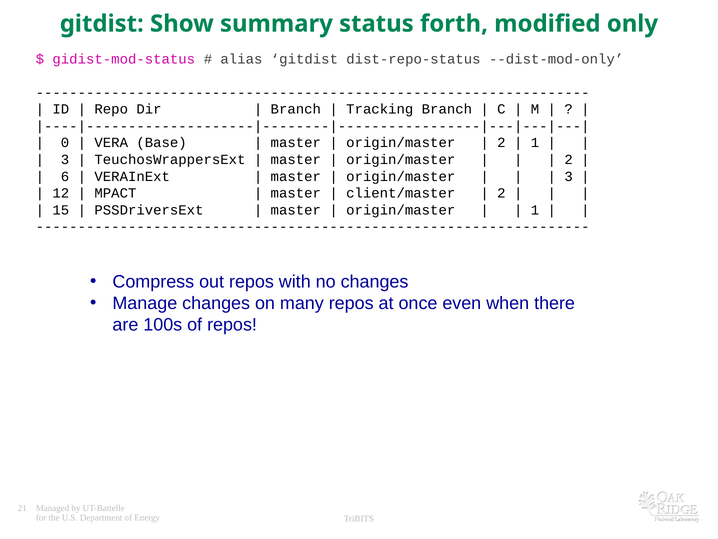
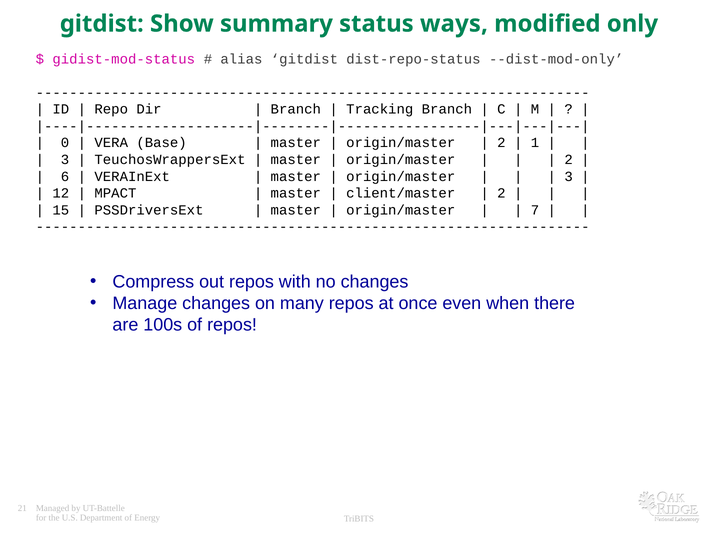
forth: forth -> ways
1 at (535, 210): 1 -> 7
